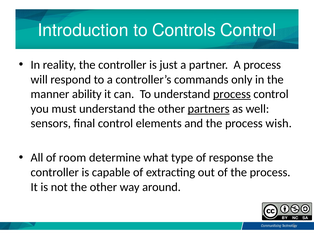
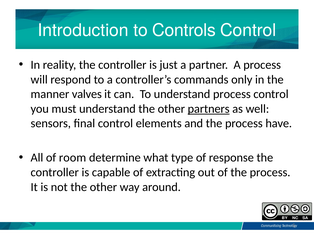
ability: ability -> valves
process at (232, 94) underline: present -> none
wish: wish -> have
